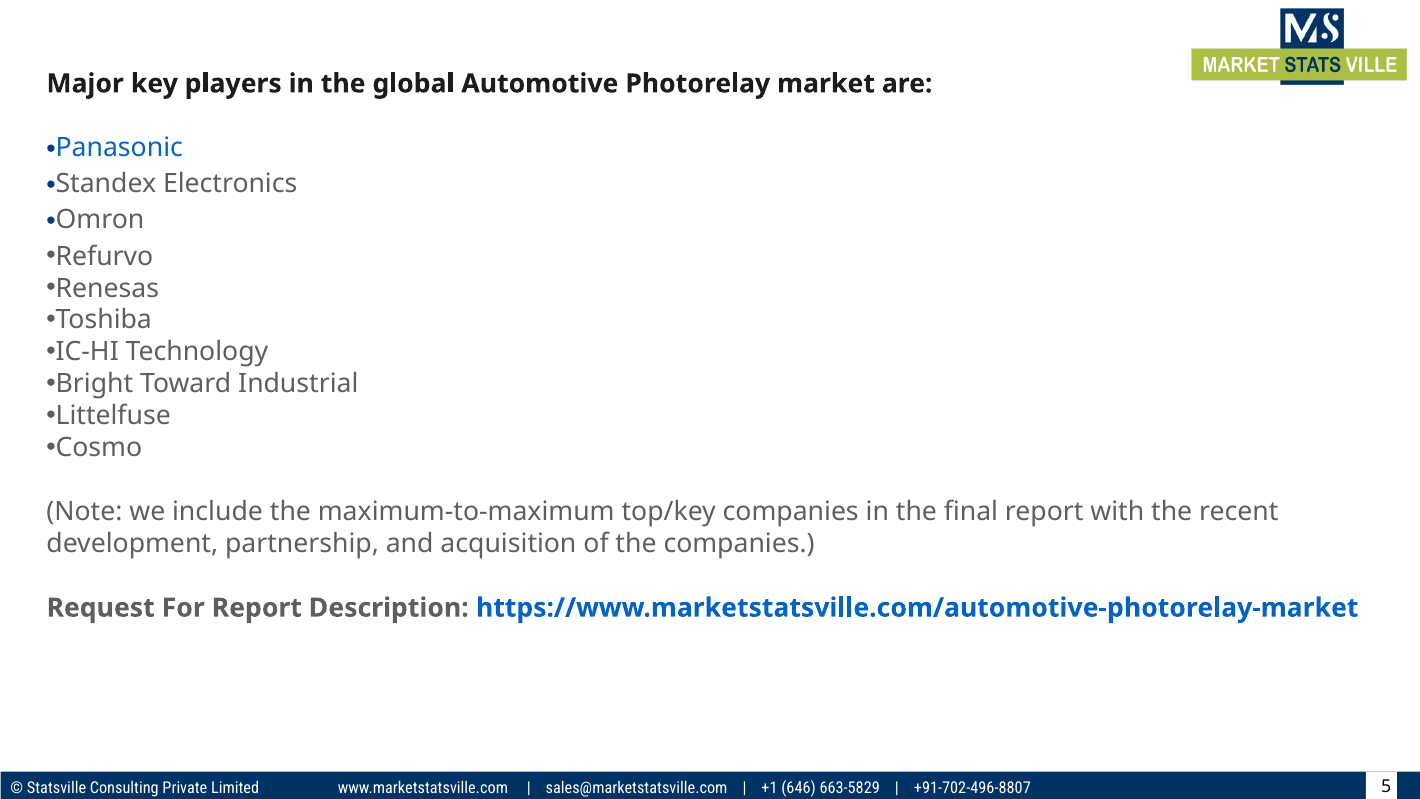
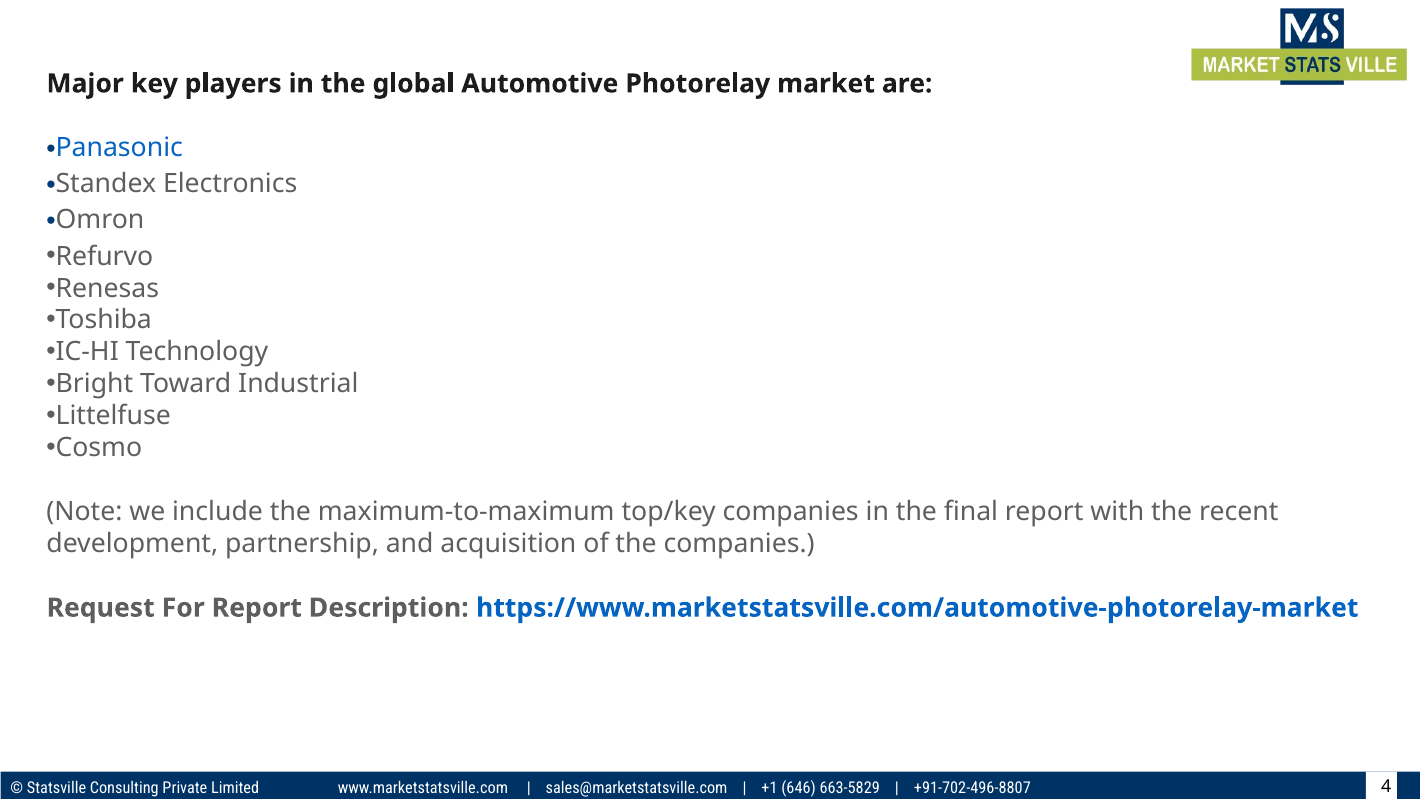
5: 5 -> 4
